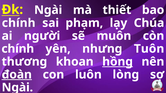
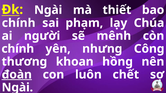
muôn: muôn -> mênh
Tuôn: Tuôn -> Công
hồng underline: present -> none
lòng: lòng -> chết
